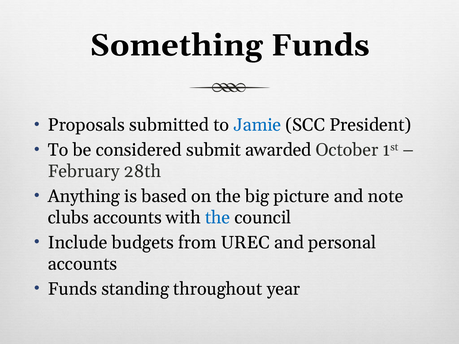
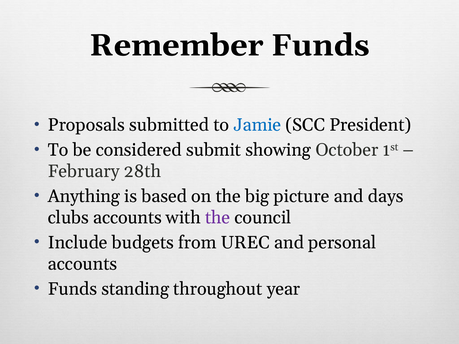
Something: Something -> Remember
awarded: awarded -> showing
note: note -> days
the at (218, 218) colour: blue -> purple
